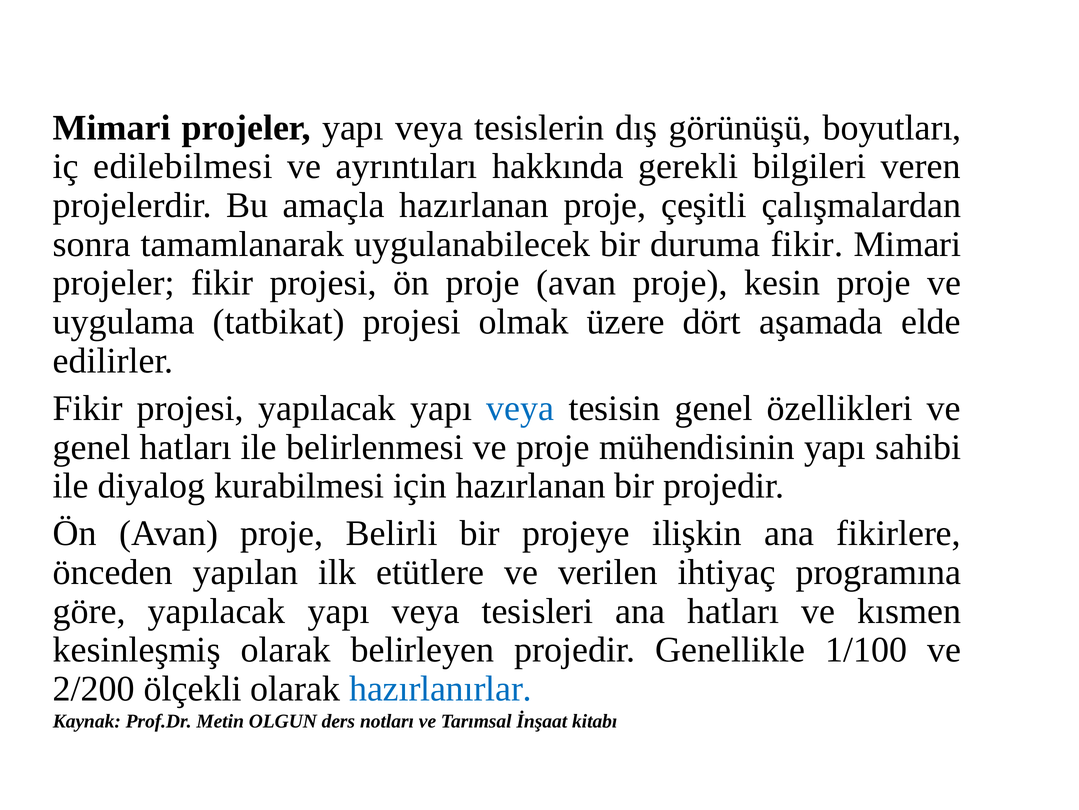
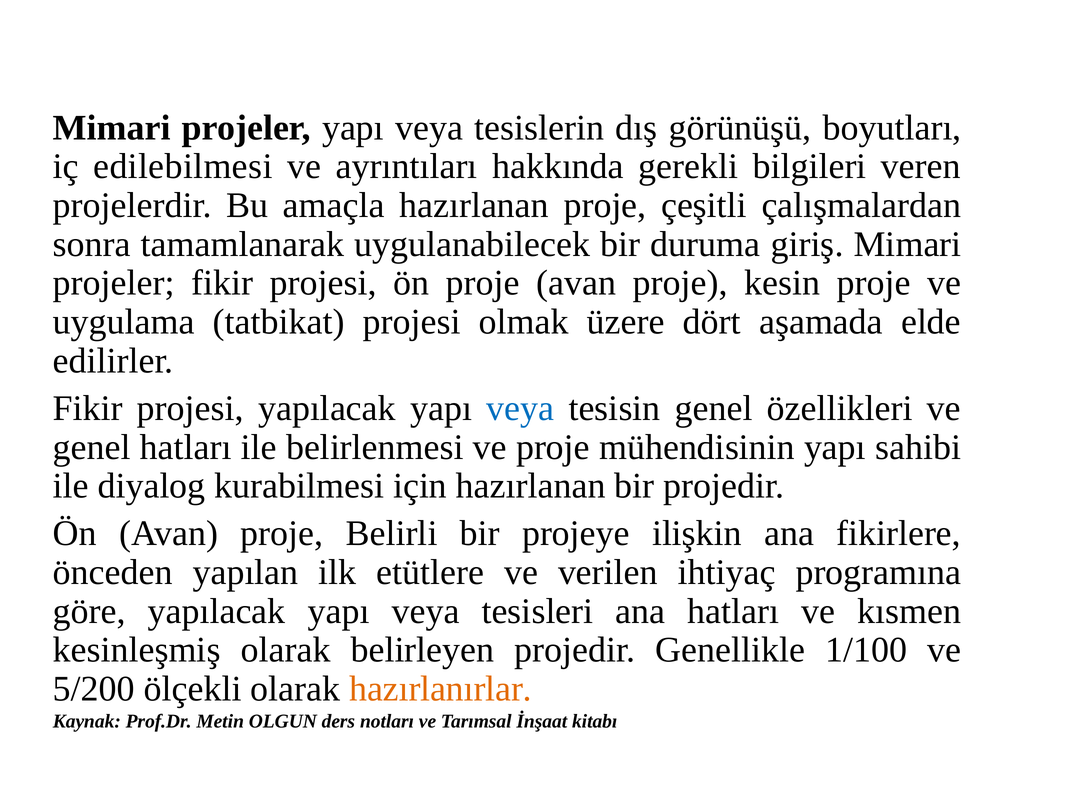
duruma fikir: fikir -> giriş
2/200: 2/200 -> 5/200
hazırlanırlar colour: blue -> orange
